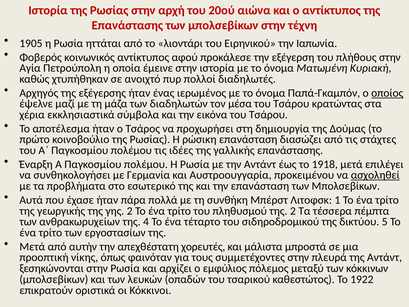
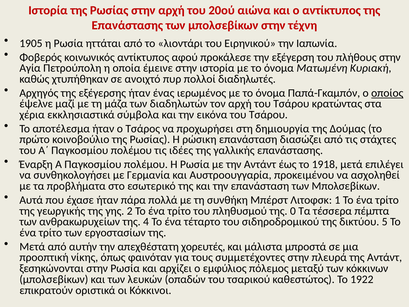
τον μέσα: μέσα -> αρχή
ασχοληθεί underline: present -> none
της 2: 2 -> 0
